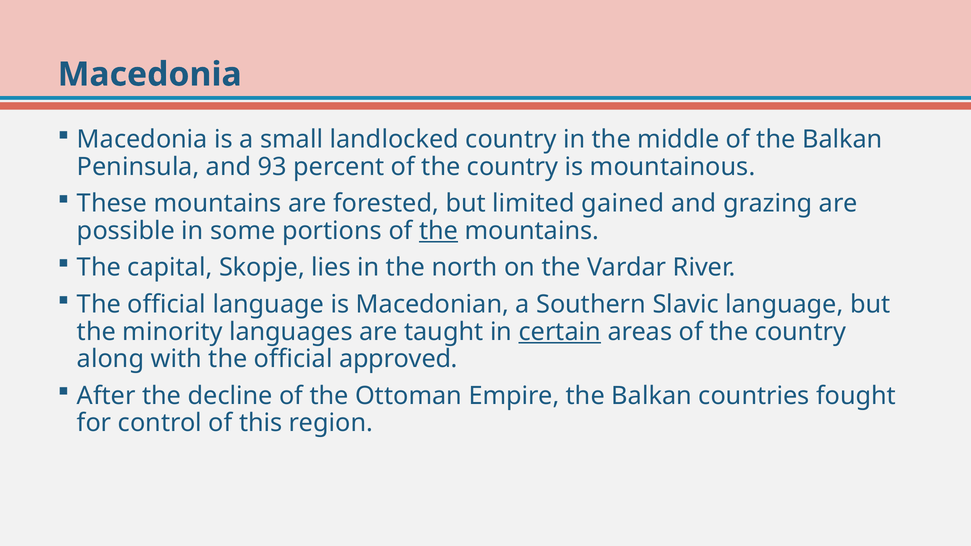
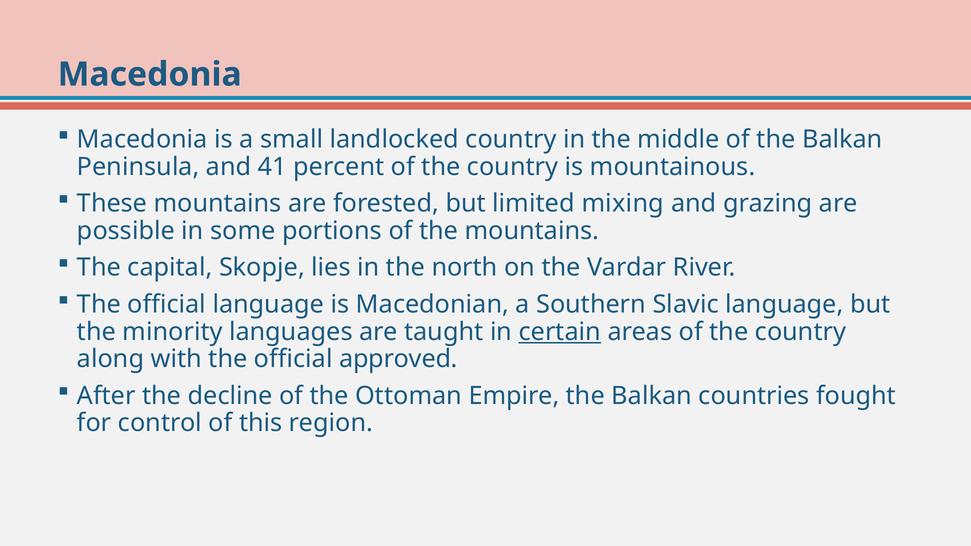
93: 93 -> 41
gained: gained -> mixing
the at (439, 231) underline: present -> none
